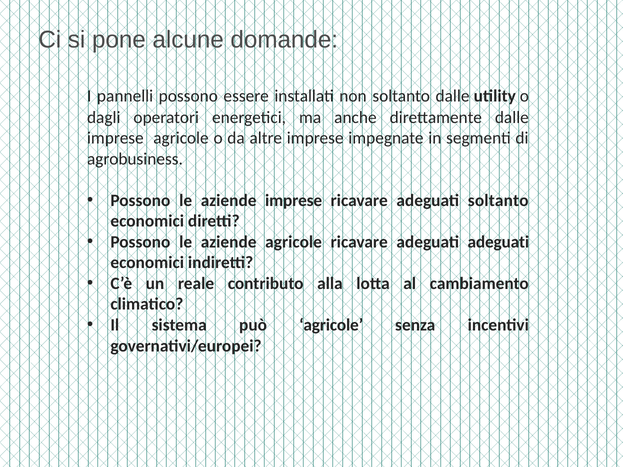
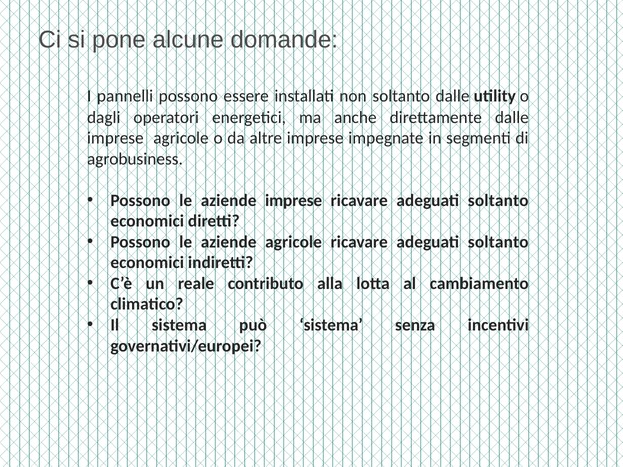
agricole ricavare adeguati adeguati: adeguati -> soltanto
può agricole: agricole -> sistema
